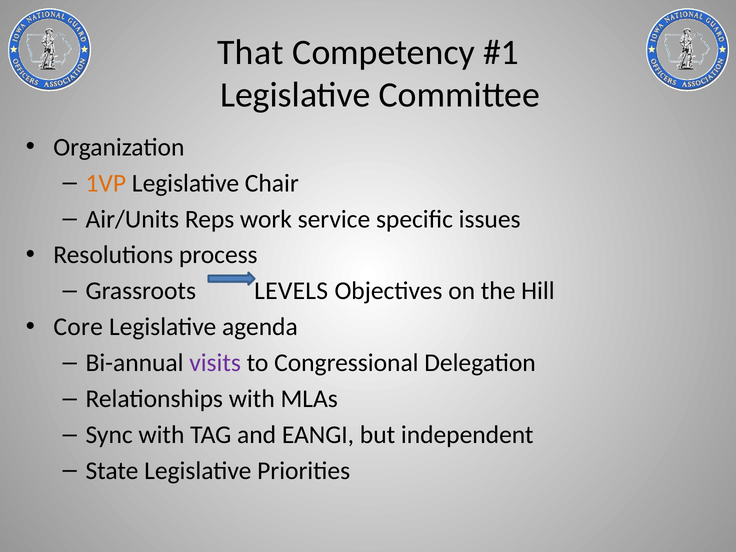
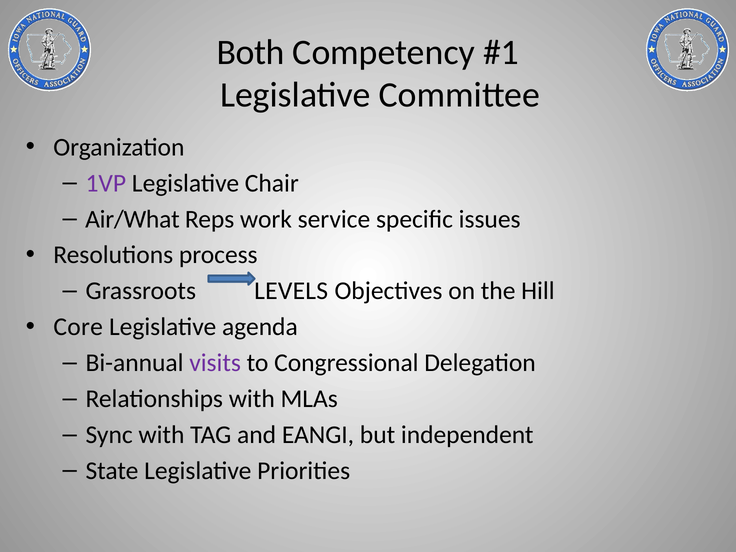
That: That -> Both
1VP colour: orange -> purple
Air/Units: Air/Units -> Air/What
